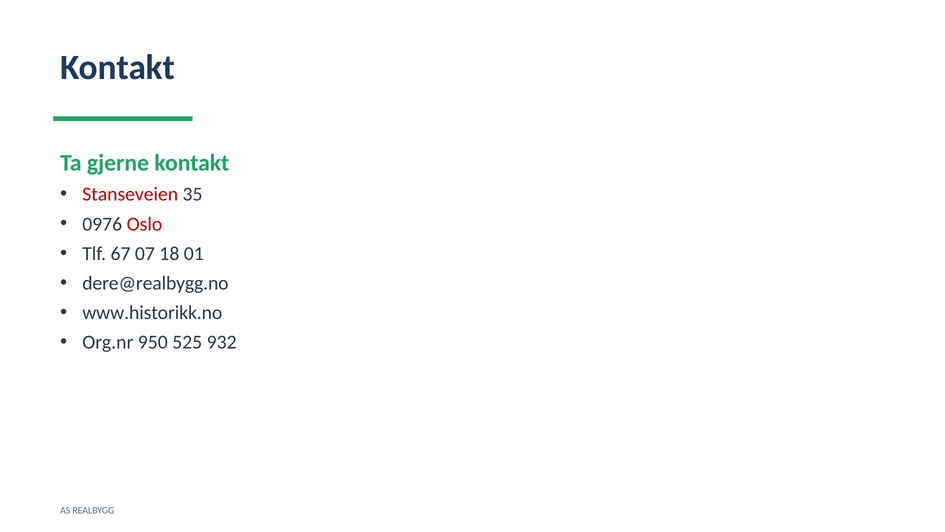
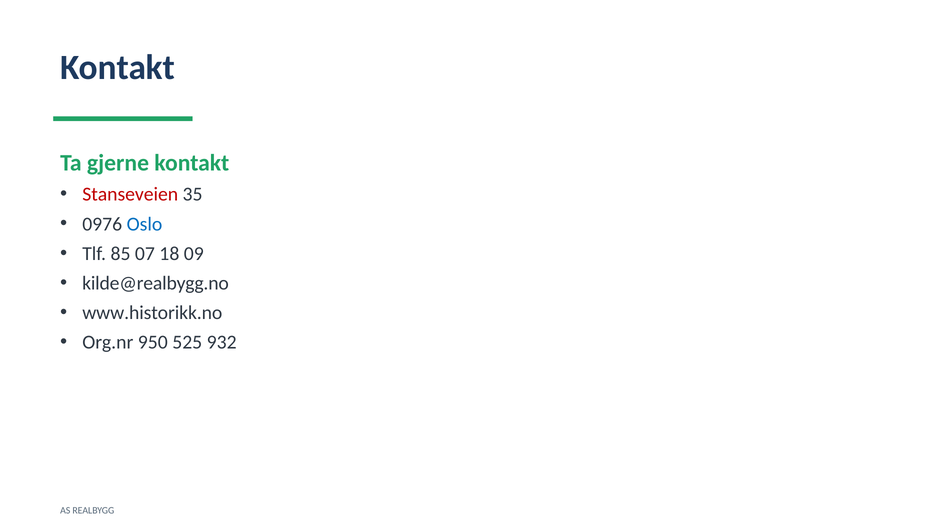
Oslo colour: red -> blue
67: 67 -> 85
01: 01 -> 09
dere@realbygg.no: dere@realbygg.no -> kilde@realbygg.no
